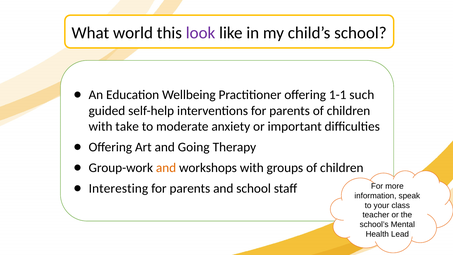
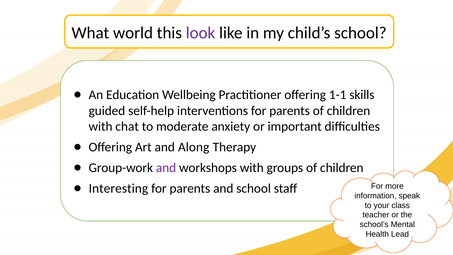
such: such -> skills
take: take -> chat
Going: Going -> Along
and at (166, 168) colour: orange -> purple
